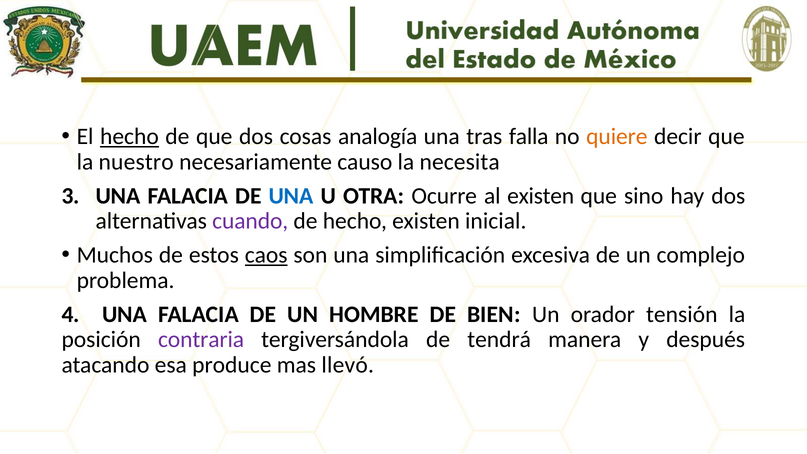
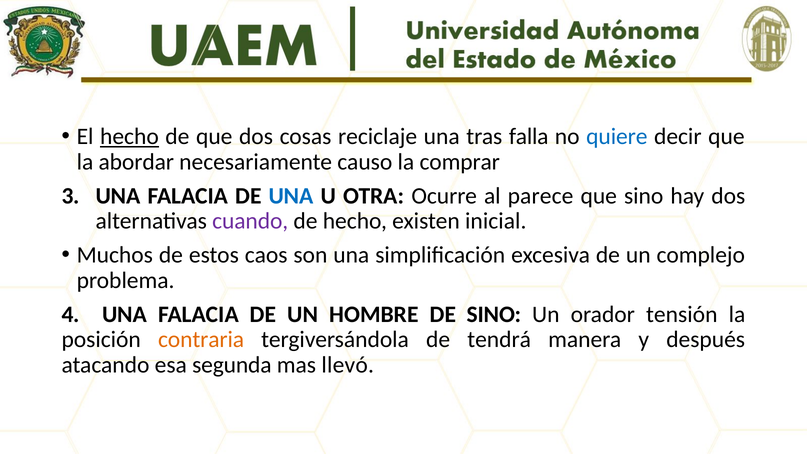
analogía: analogía -> reciclaje
quiere colour: orange -> blue
nuestro: nuestro -> abordar
necesita: necesita -> comprar
al existen: existen -> parece
caos underline: present -> none
DE BIEN: BIEN -> SINO
contraria colour: purple -> orange
produce: produce -> segunda
